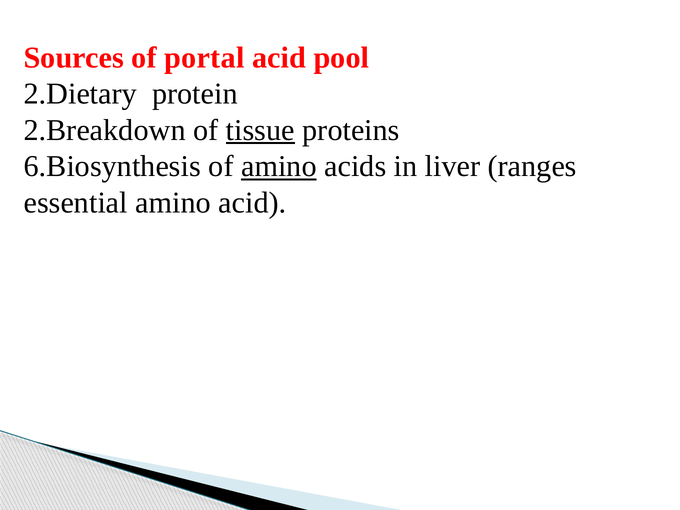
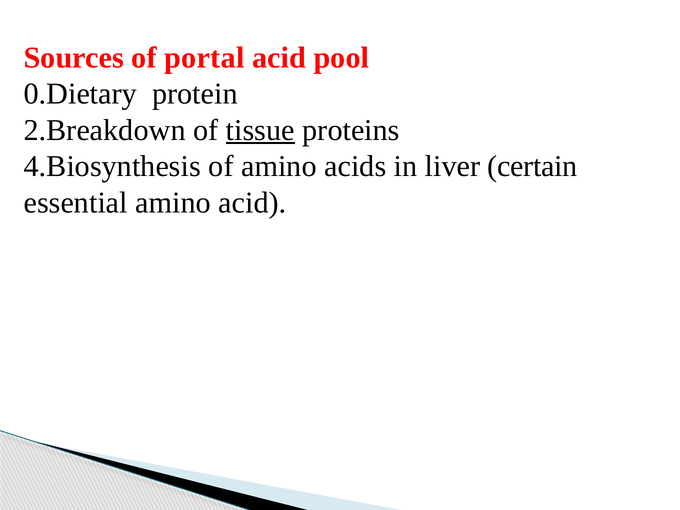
2.Dietary: 2.Dietary -> 0.Dietary
6.Biosynthesis: 6.Biosynthesis -> 4.Biosynthesis
amino at (279, 166) underline: present -> none
ranges: ranges -> certain
